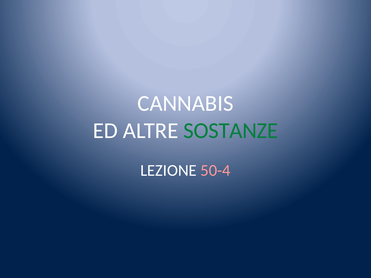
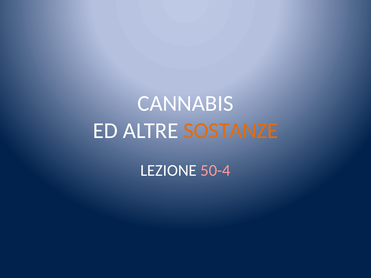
SOSTANZE colour: green -> orange
